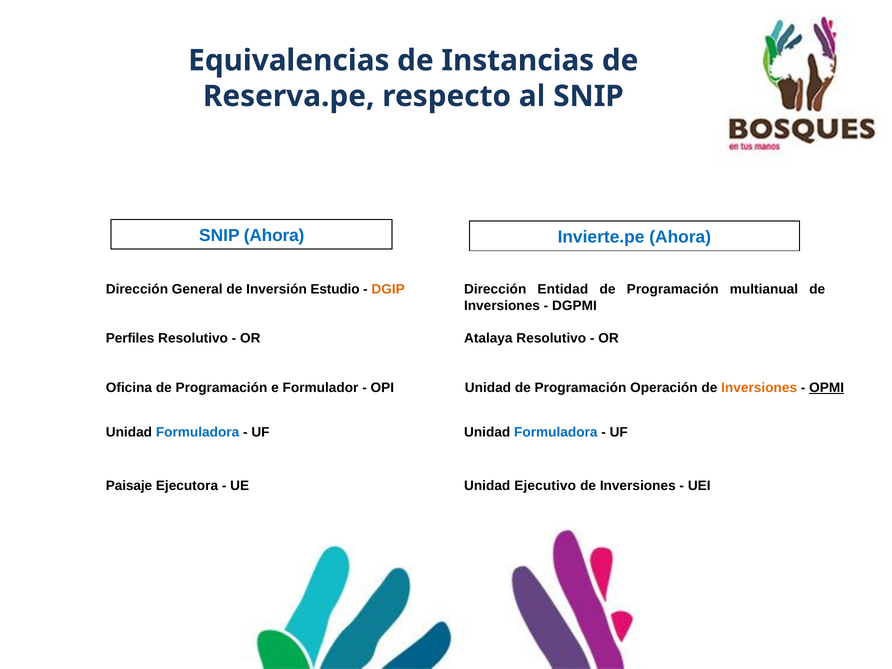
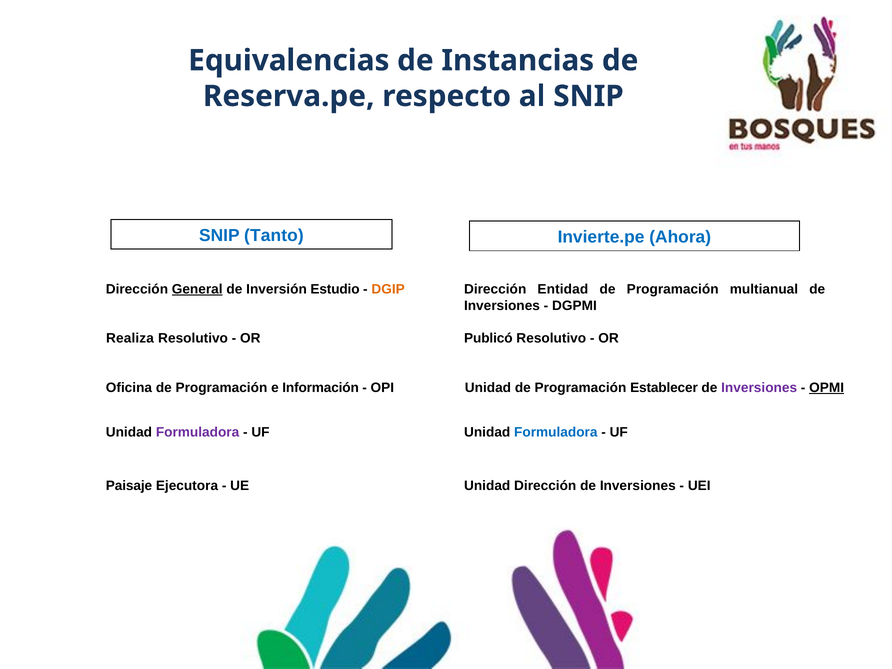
SNIP Ahora: Ahora -> Tanto
General underline: none -> present
Perfiles: Perfiles -> Realiza
Atalaya: Atalaya -> Publicó
Formulador: Formulador -> Información
Operación: Operación -> Establecer
Inversiones at (759, 388) colour: orange -> purple
Formuladora at (198, 432) colour: blue -> purple
Unidad Ejecutivo: Ejecutivo -> Dirección
